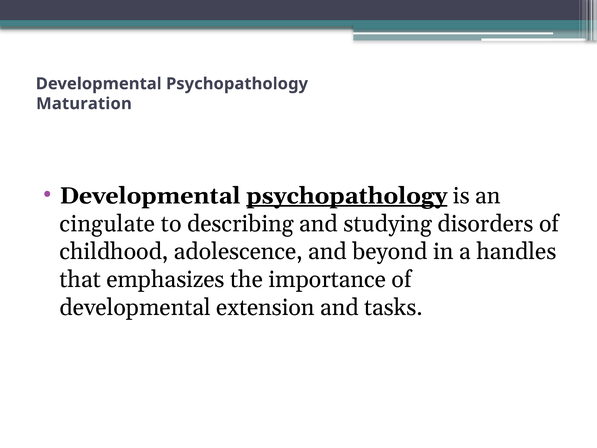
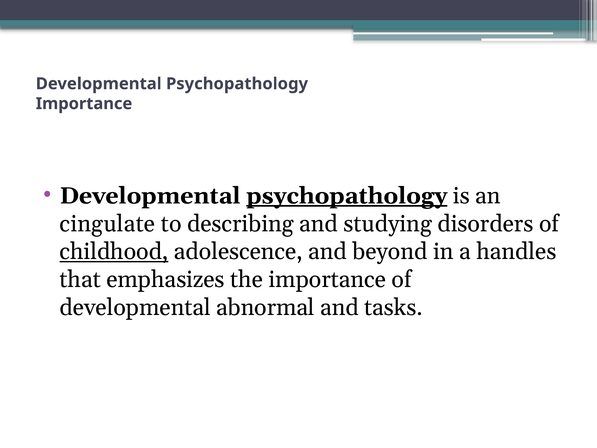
Maturation at (84, 104): Maturation -> Importance
childhood underline: none -> present
extension: extension -> abnormal
